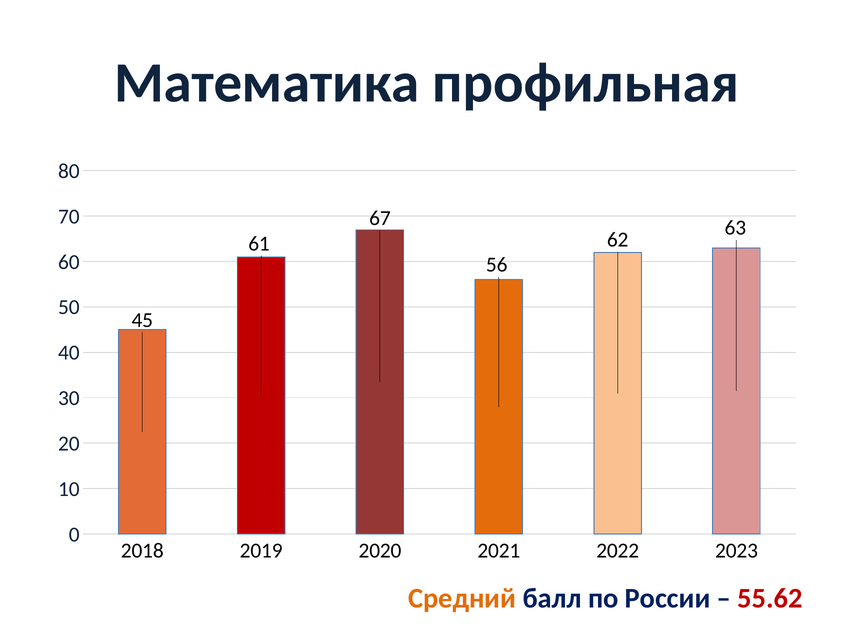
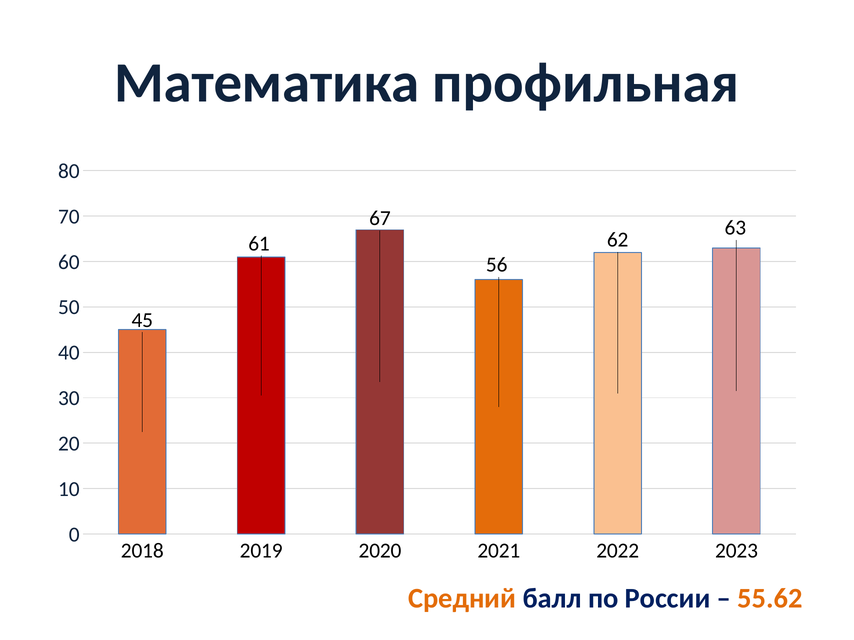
55.62 colour: red -> orange
